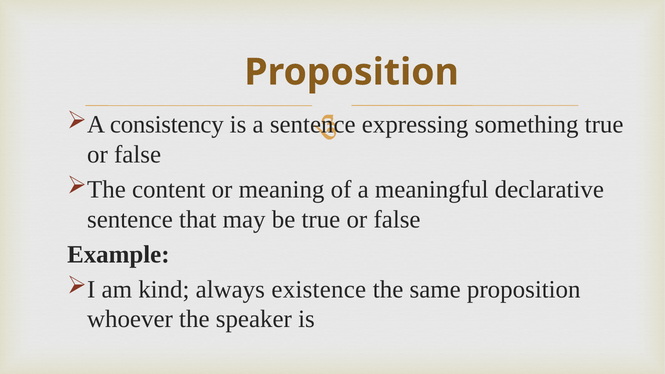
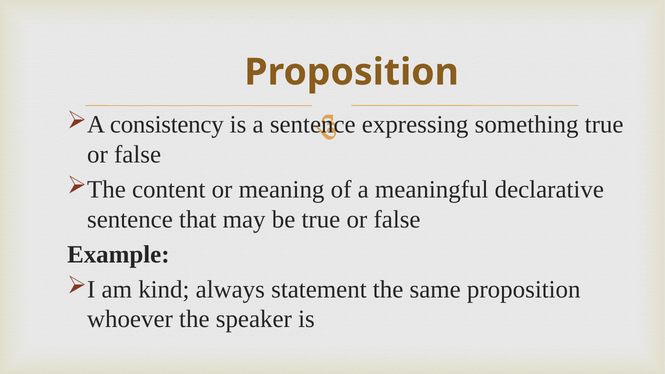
existence: existence -> statement
